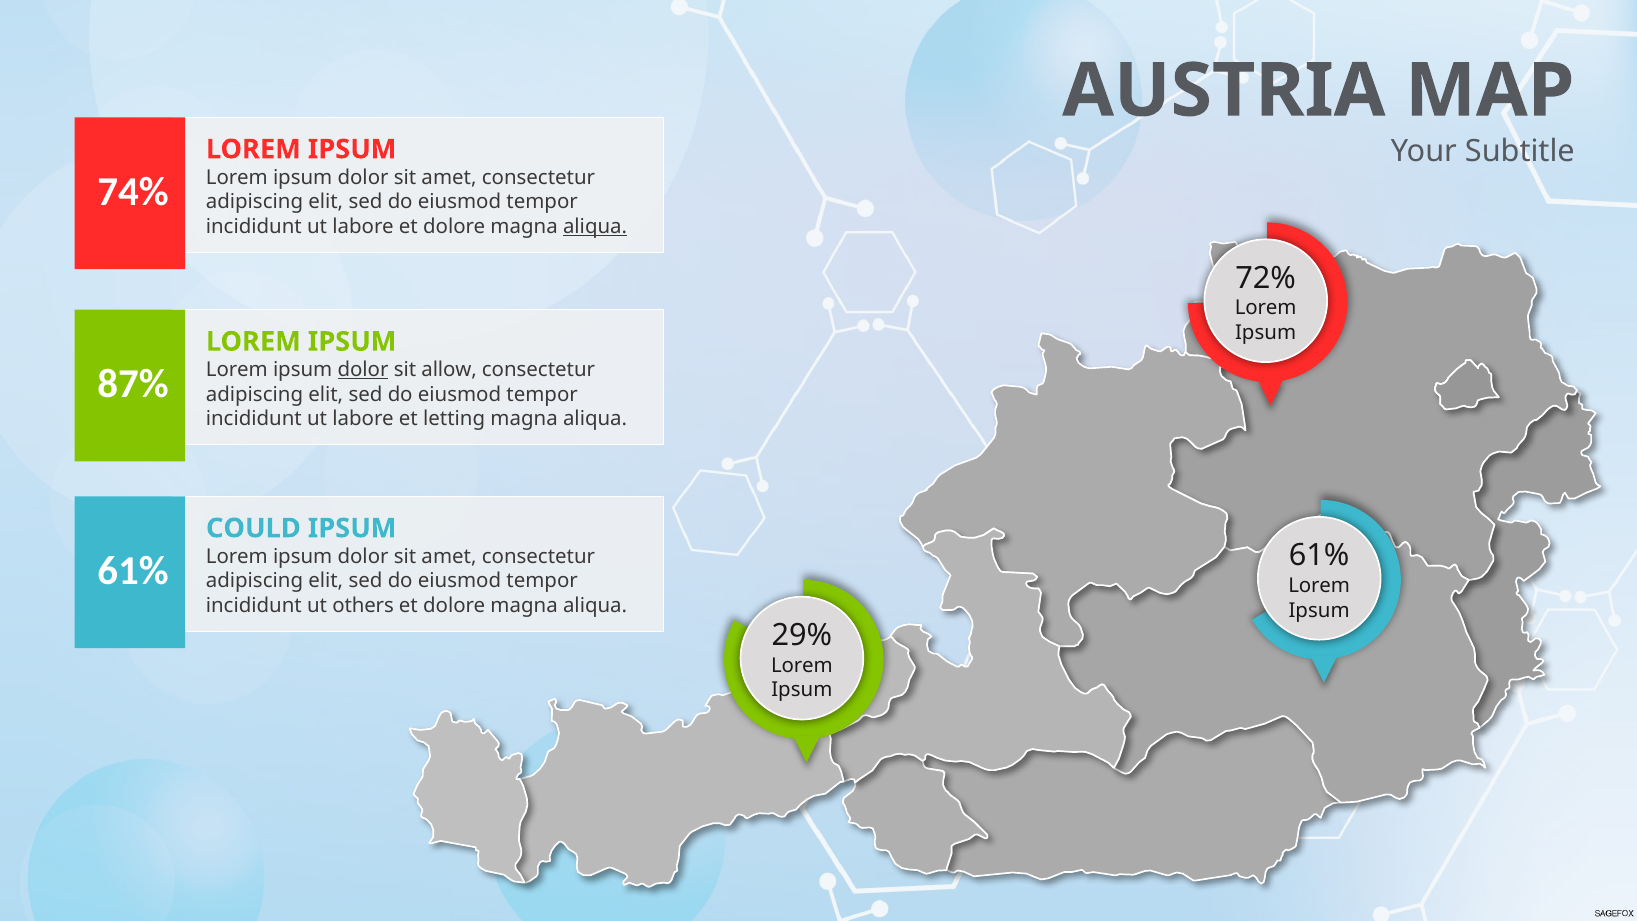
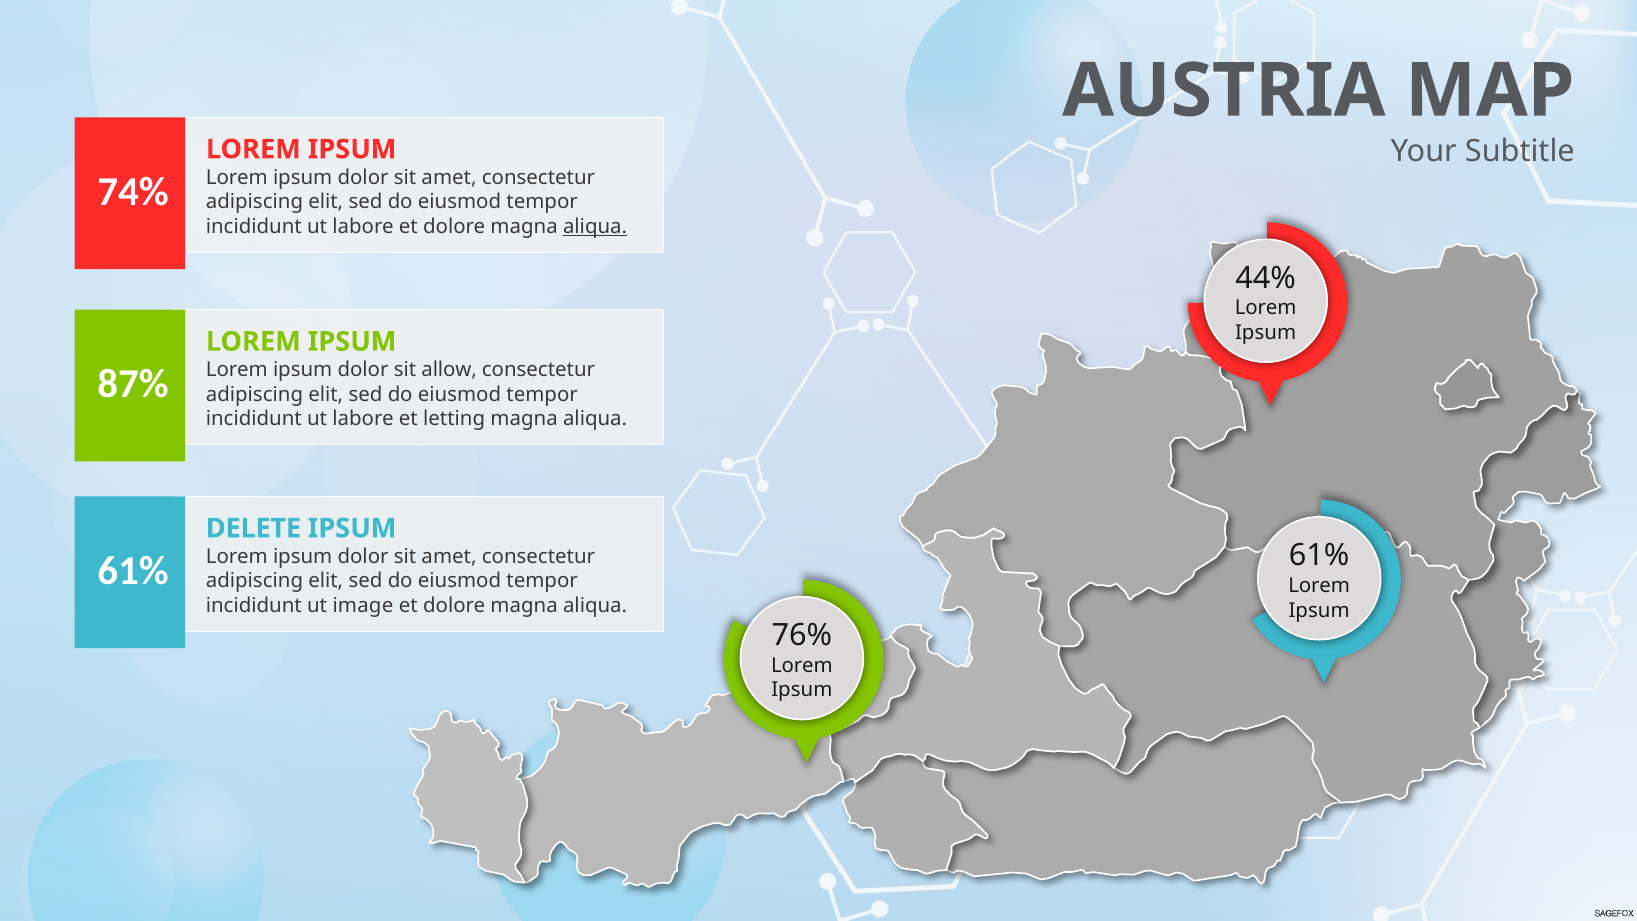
72%: 72% -> 44%
dolor at (363, 370) underline: present -> none
COULD: COULD -> DELETE
others: others -> image
29%: 29% -> 76%
